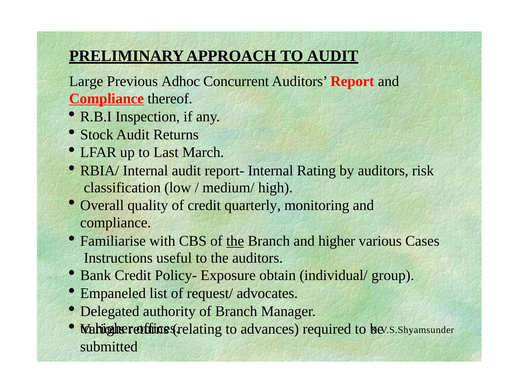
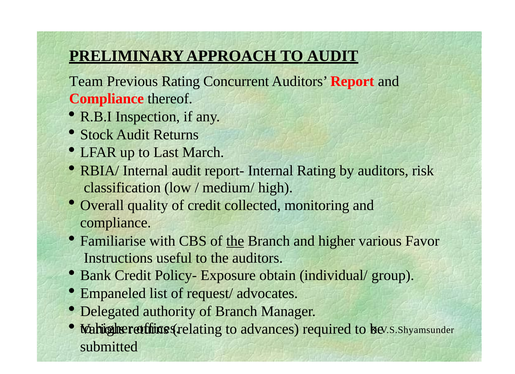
Large: Large -> Team
Previous Adhoc: Adhoc -> Rating
Compliance at (107, 99) underline: present -> none
quarterly: quarterly -> collected
Cases: Cases -> Favor
